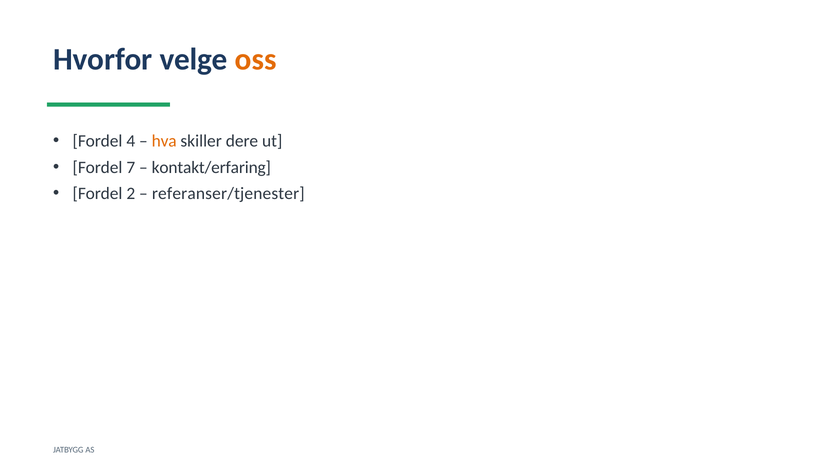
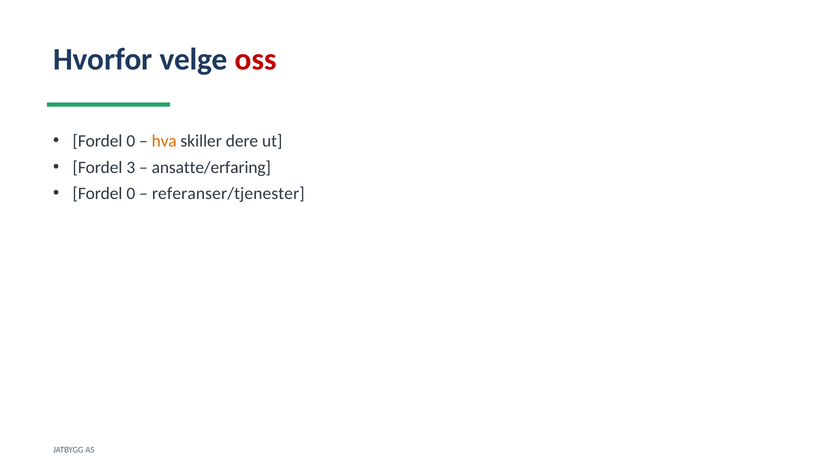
oss colour: orange -> red
4 at (131, 141): 4 -> 0
7: 7 -> 3
kontakt/erfaring: kontakt/erfaring -> ansatte/erfaring
2 at (131, 193): 2 -> 0
